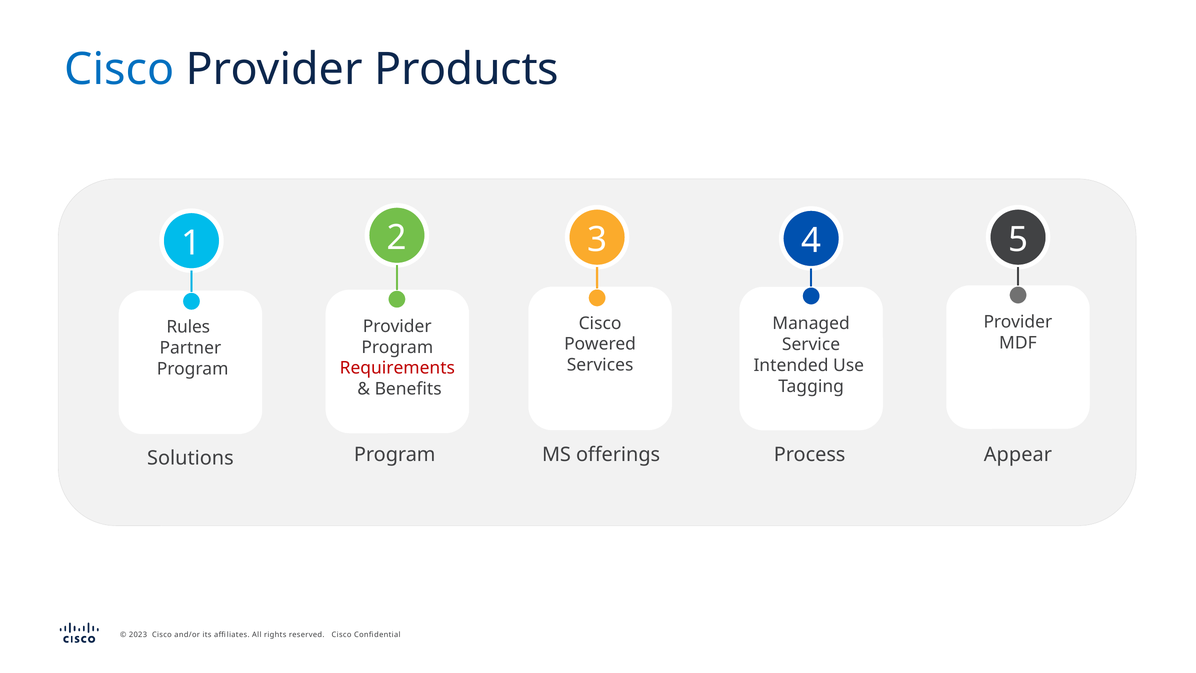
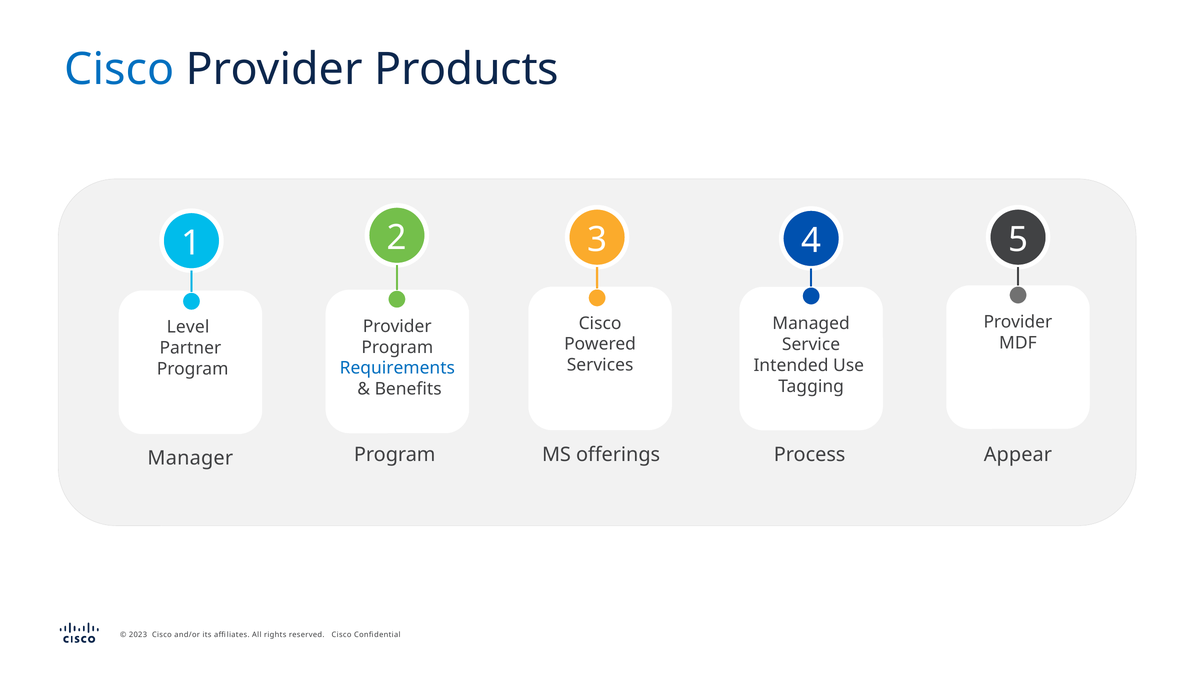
Rules: Rules -> Level
Requirements colour: red -> blue
Solutions: Solutions -> Manager
